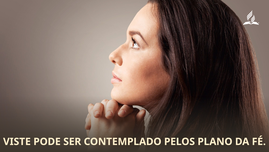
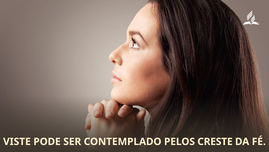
PLANO: PLANO -> CRESTE
